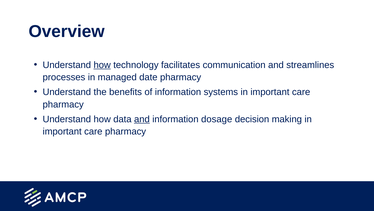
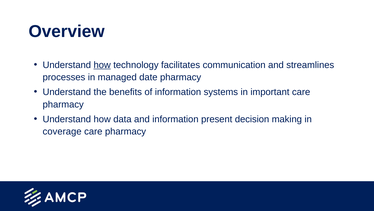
and at (142, 119) underline: present -> none
dosage: dosage -> present
important at (62, 131): important -> coverage
